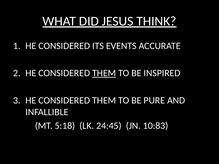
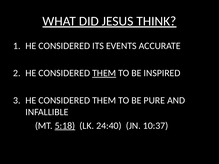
5:18 underline: none -> present
24:45: 24:45 -> 24:40
10:83: 10:83 -> 10:37
